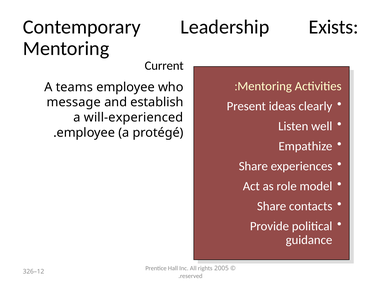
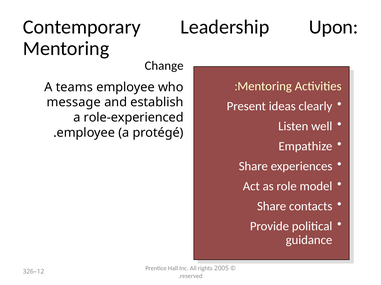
Exists: Exists -> Upon
Current: Current -> Change
will-experienced: will-experienced -> role-experienced
